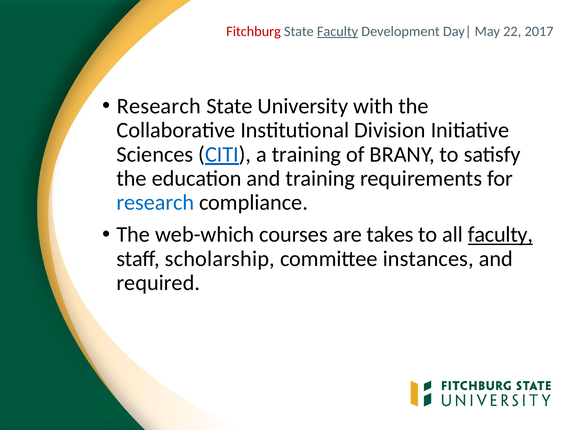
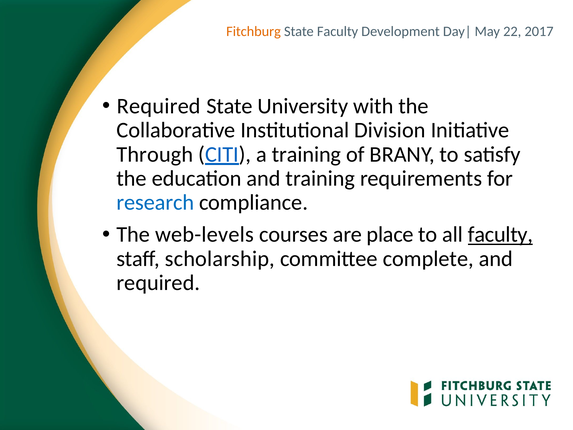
Fitchburg colour: red -> orange
Faculty at (338, 31) underline: present -> none
Research at (159, 106): Research -> Required
Sciences: Sciences -> Through
web-which: web-which -> web-levels
takes: takes -> place
instances: instances -> complete
